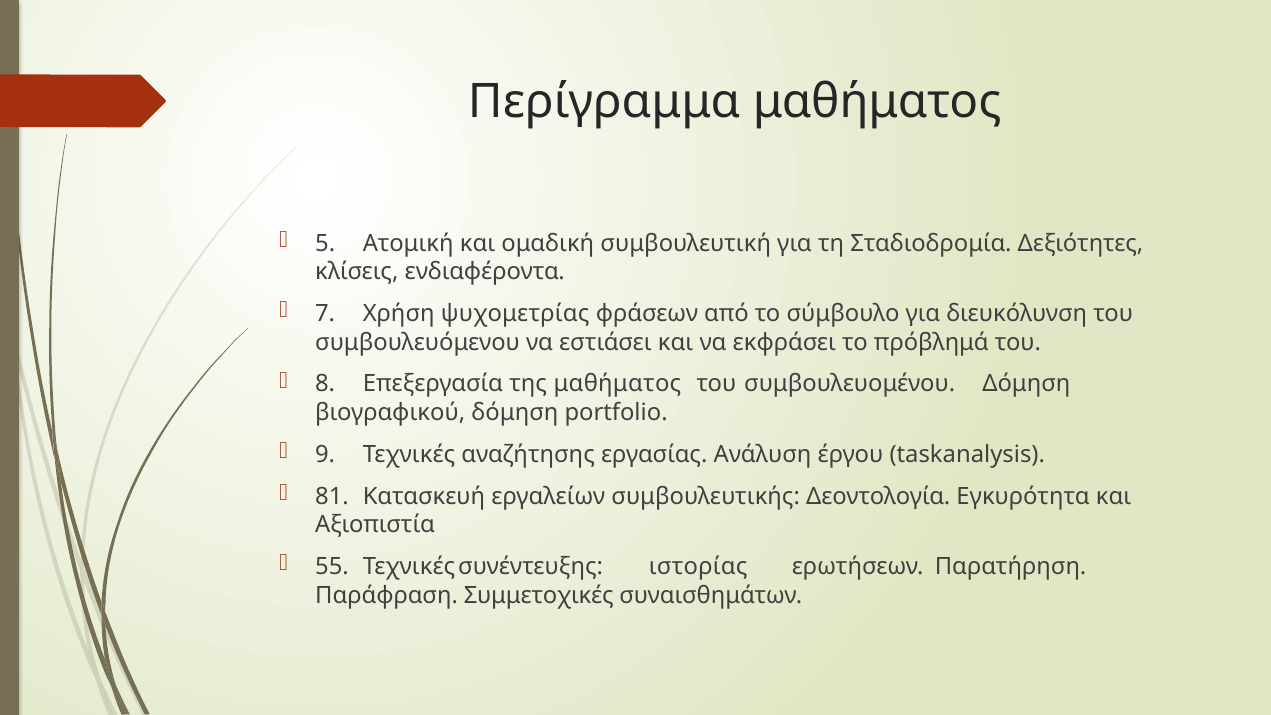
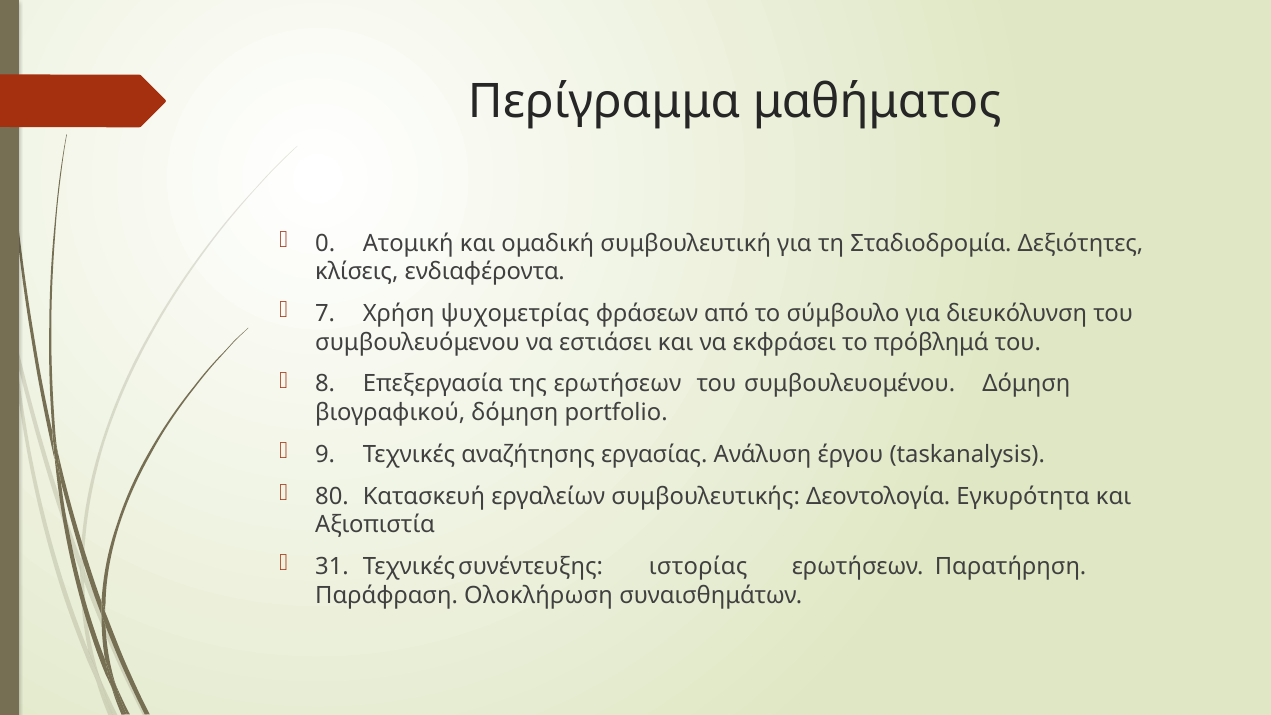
5: 5 -> 0
της μαθήματος: μαθήματος -> ερωτήσεων
81: 81 -> 80
55: 55 -> 31
Συμμετοχικές: Συμμετοχικές -> Ολοκλήρωση
